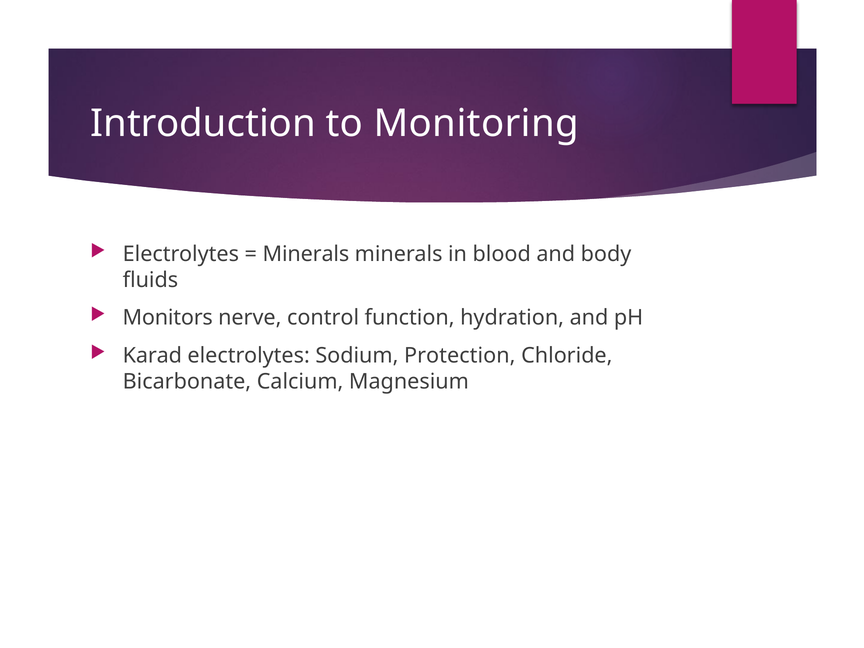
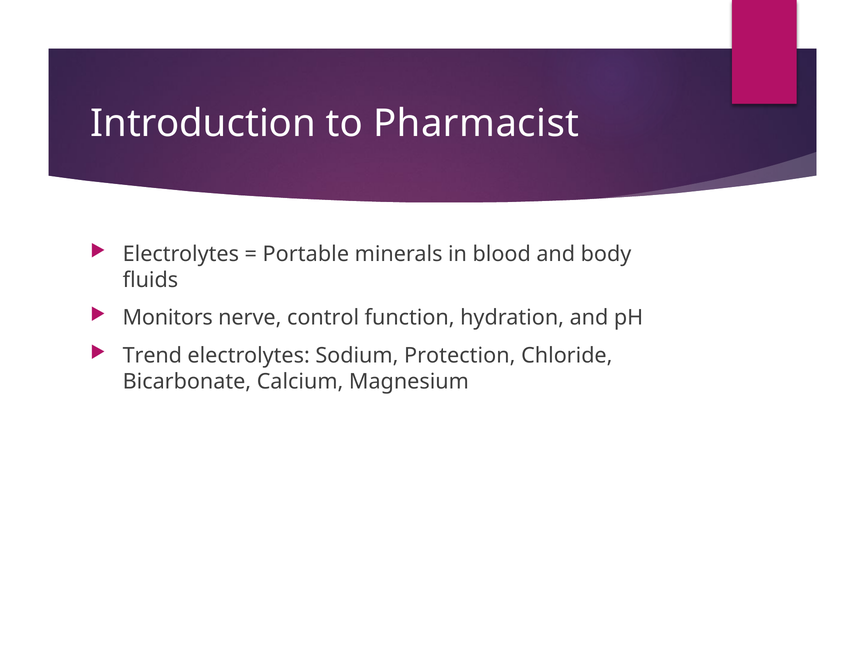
Monitoring: Monitoring -> Pharmacist
Minerals at (306, 254): Minerals -> Portable
Karad: Karad -> Trend
